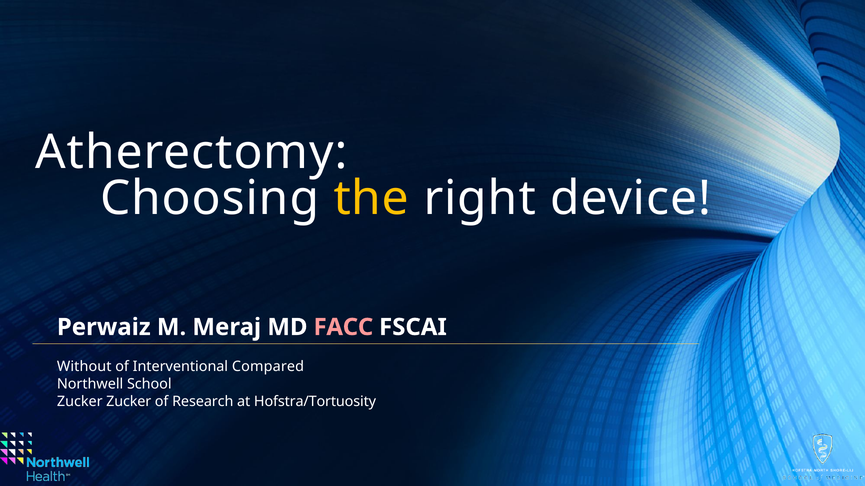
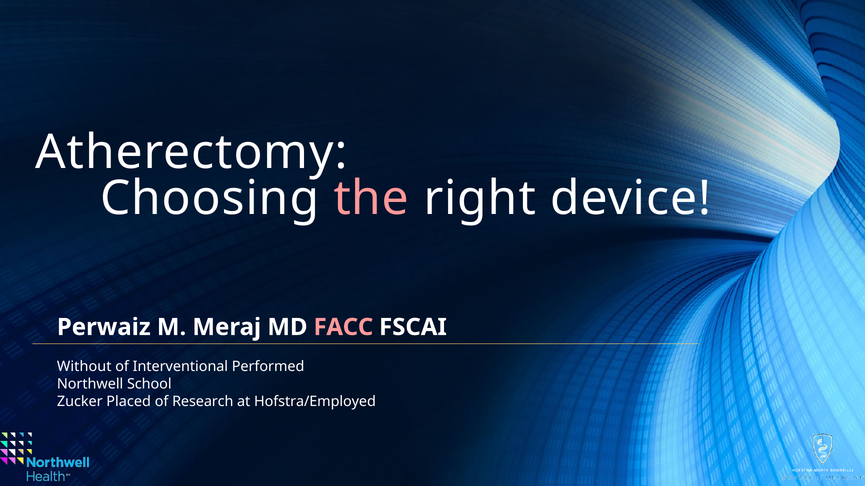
the colour: yellow -> pink
Compared: Compared -> Performed
Zucker Zucker: Zucker -> Placed
Hofstra/Tortuosity: Hofstra/Tortuosity -> Hofstra/Employed
